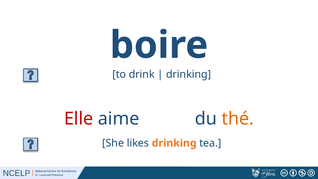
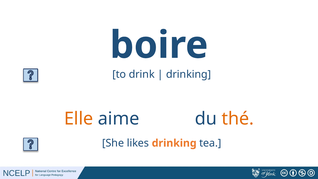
Elle colour: red -> orange
